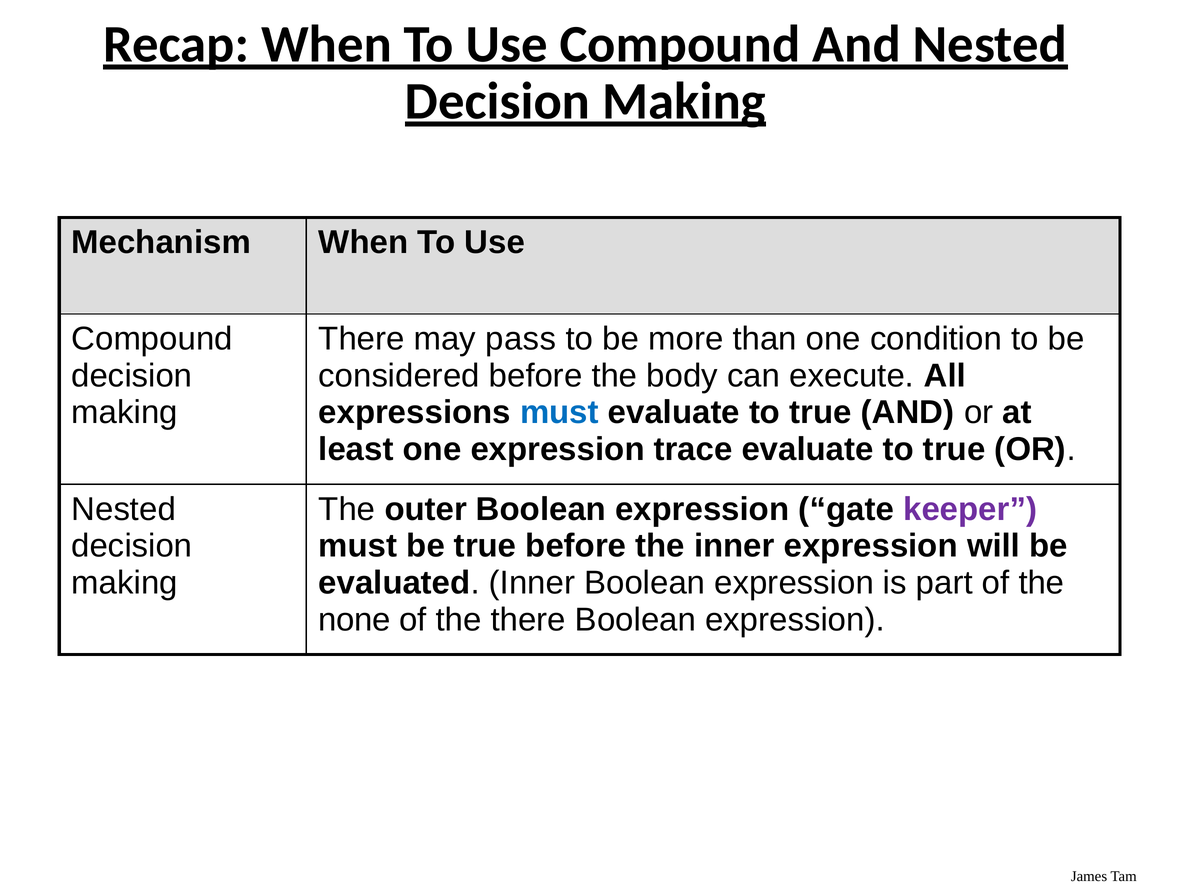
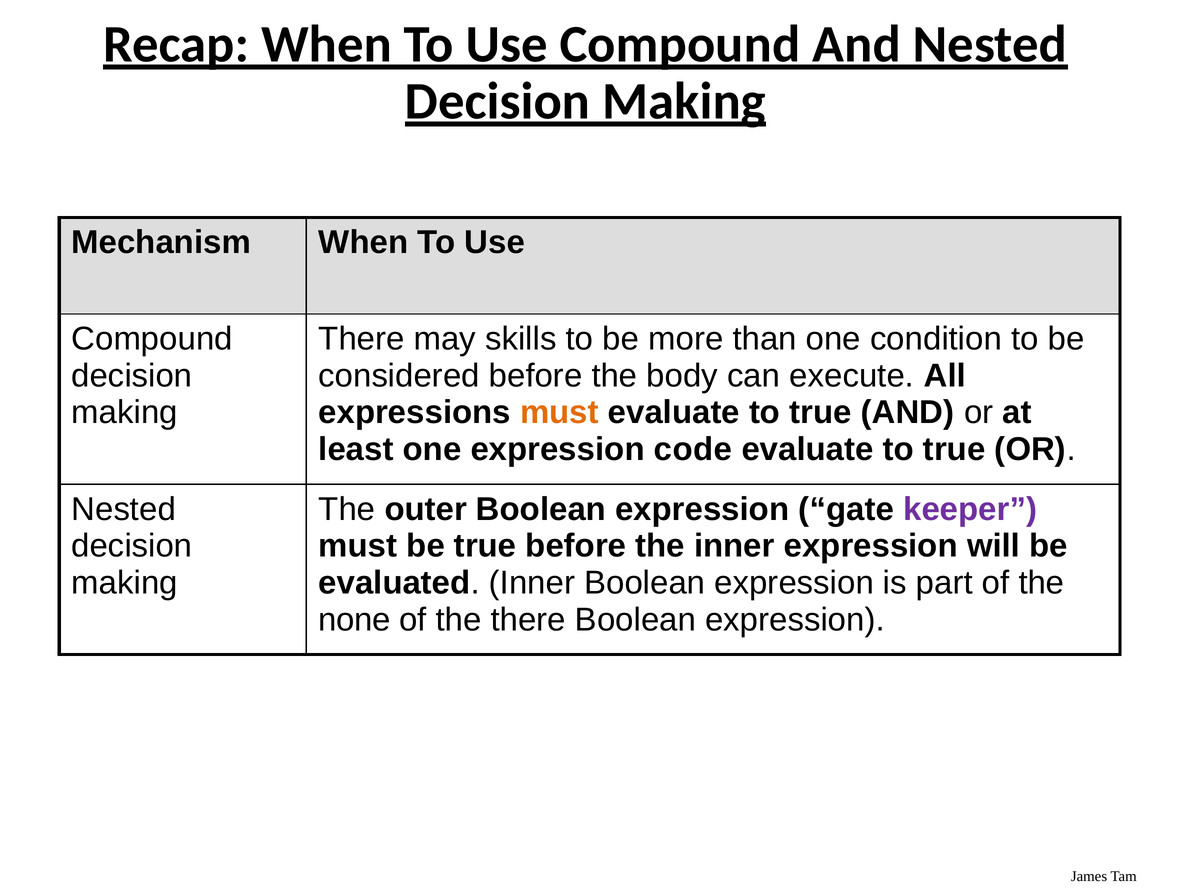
pass: pass -> skills
must at (559, 412) colour: blue -> orange
trace: trace -> code
